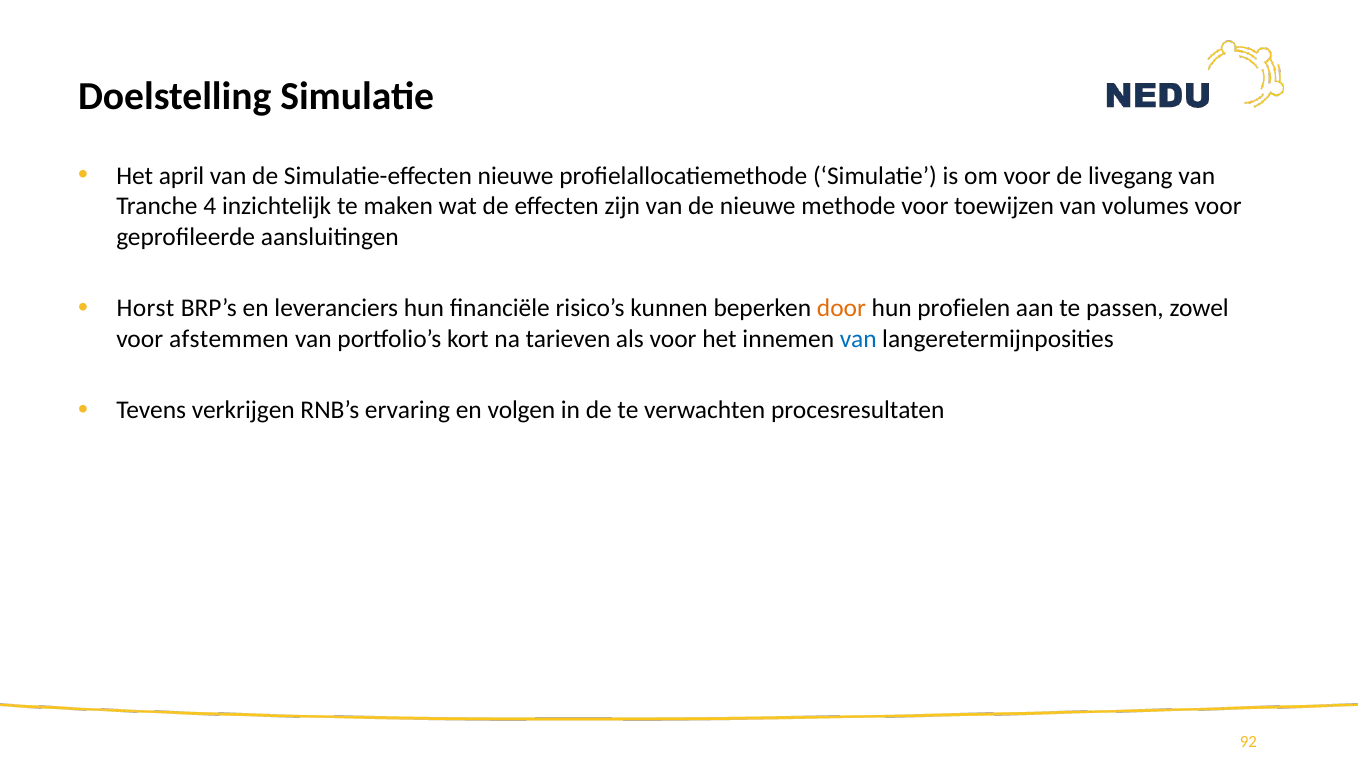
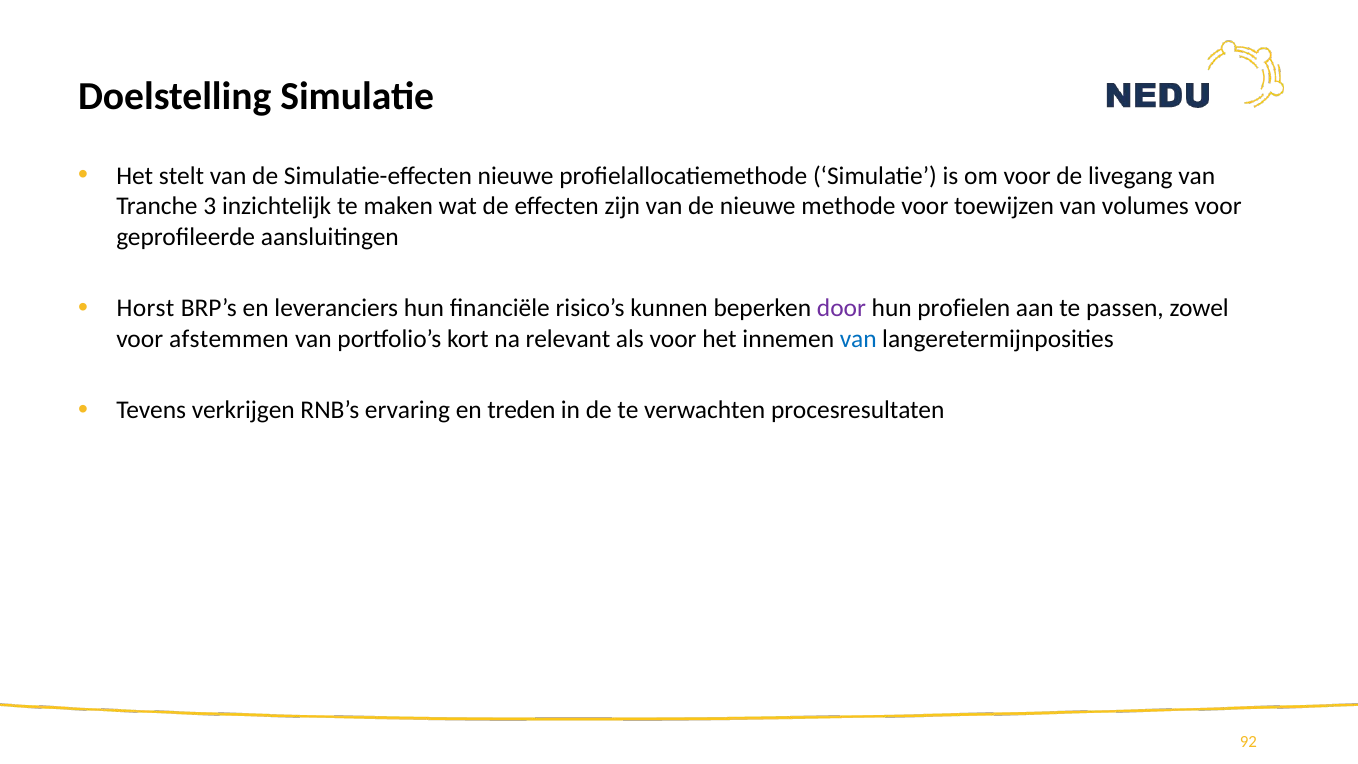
april: april -> stelt
4: 4 -> 3
door colour: orange -> purple
tarieven: tarieven -> relevant
volgen: volgen -> treden
